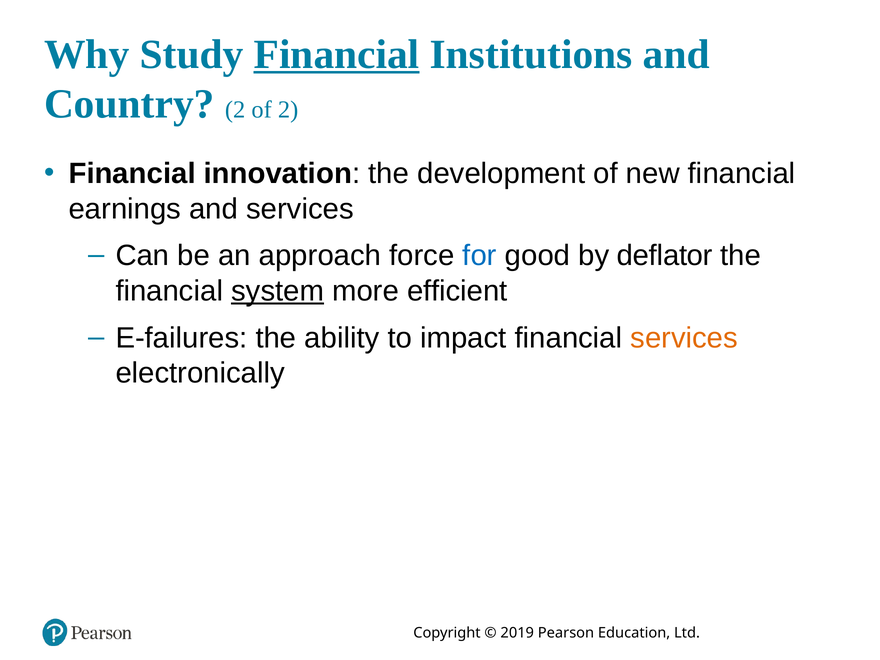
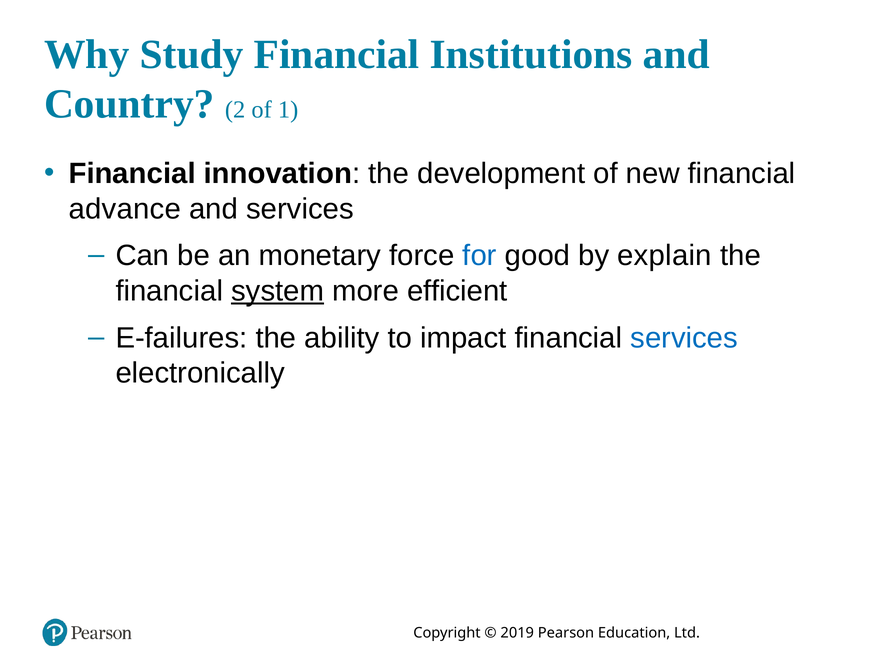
Financial at (337, 54) underline: present -> none
of 2: 2 -> 1
earnings: earnings -> advance
approach: approach -> monetary
deflator: deflator -> explain
services at (684, 338) colour: orange -> blue
